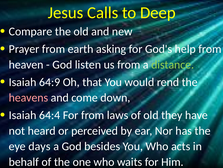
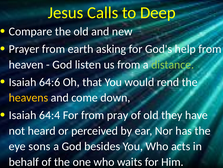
64:9: 64:9 -> 64:6
heavens colour: pink -> yellow
laws: laws -> pray
days: days -> sons
